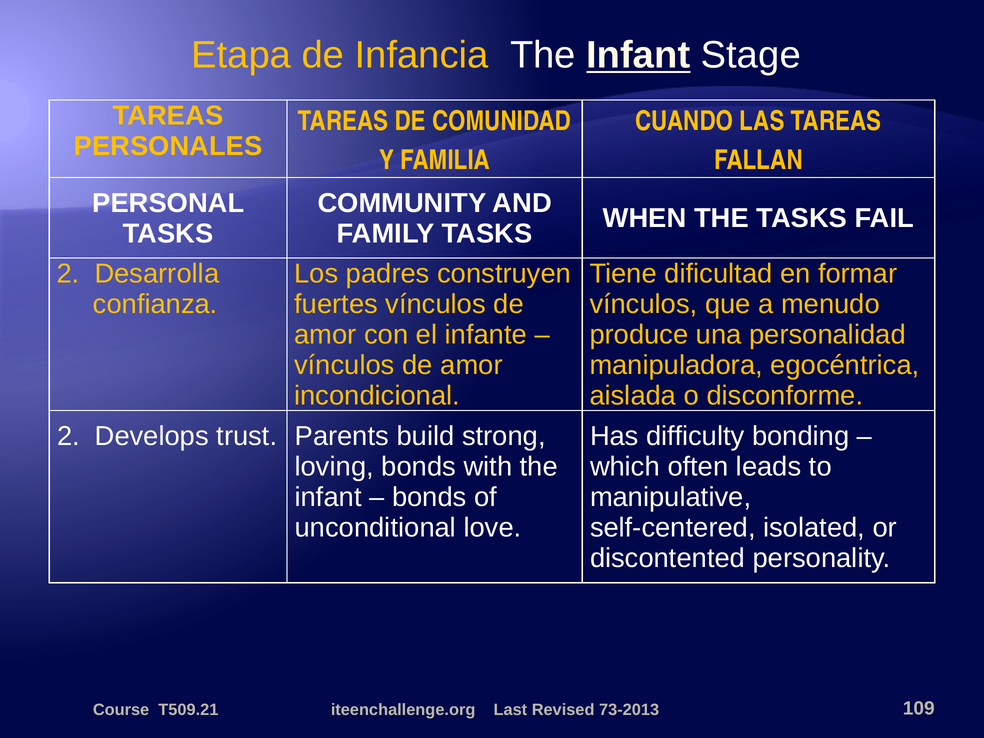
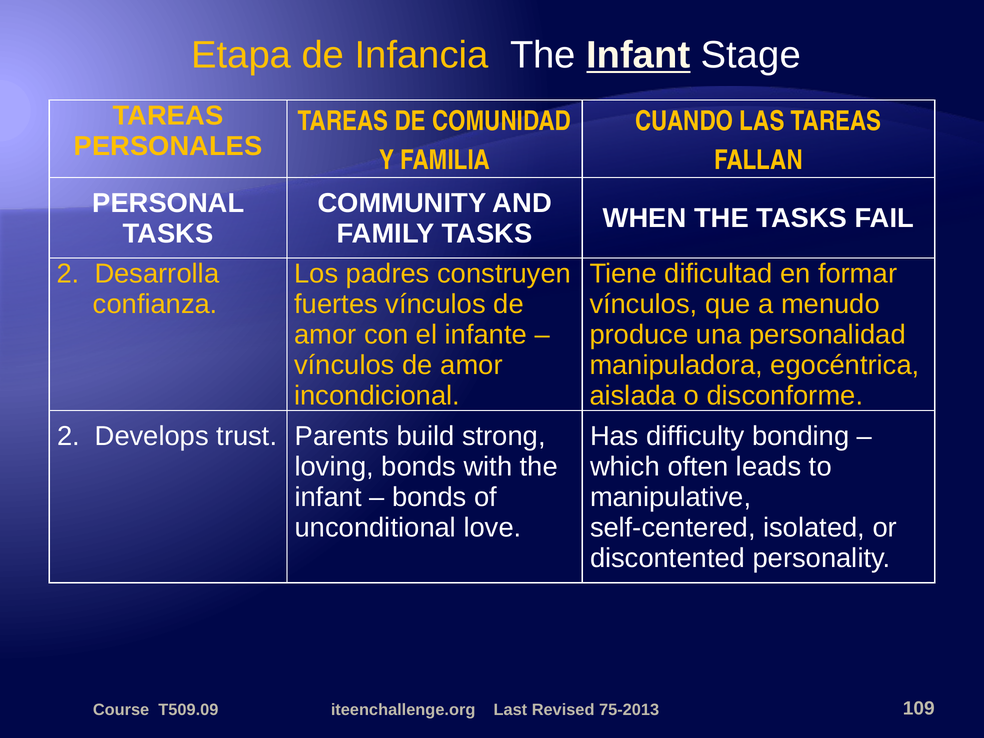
T509.21: T509.21 -> T509.09
73-2013: 73-2013 -> 75-2013
